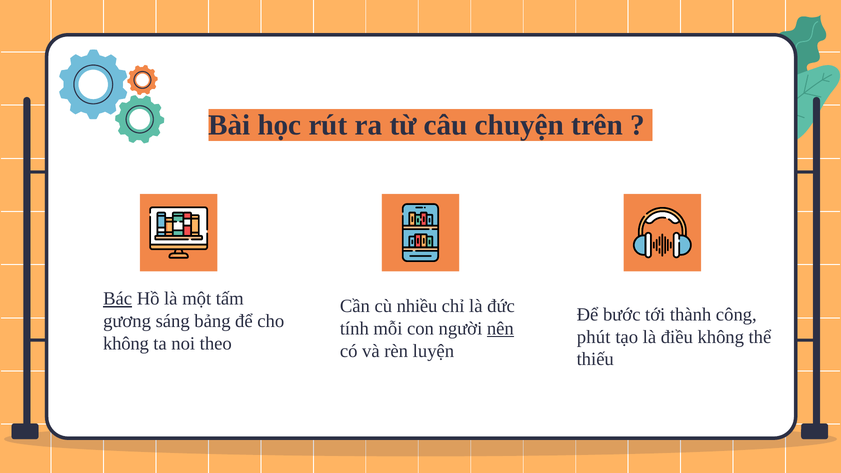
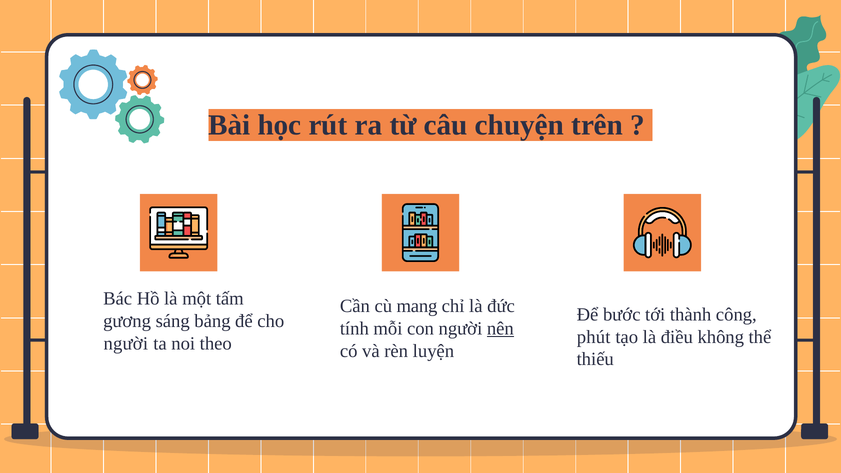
Bác underline: present -> none
nhiều: nhiều -> mang
không at (126, 344): không -> người
